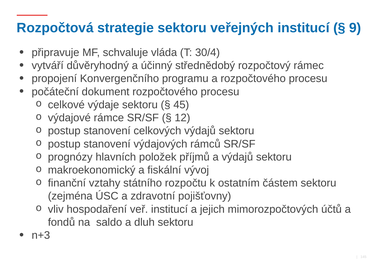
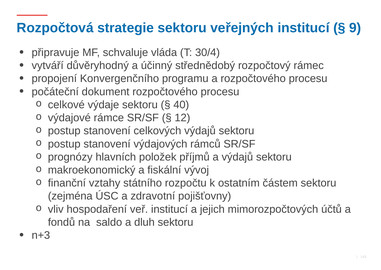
45: 45 -> 40
